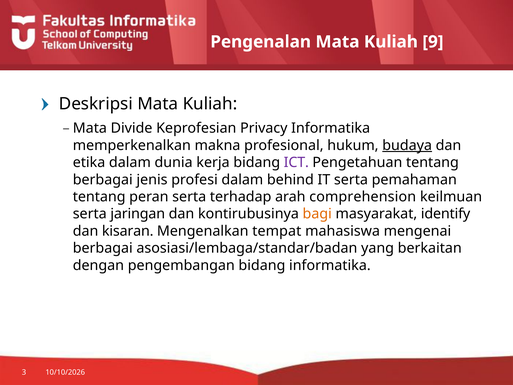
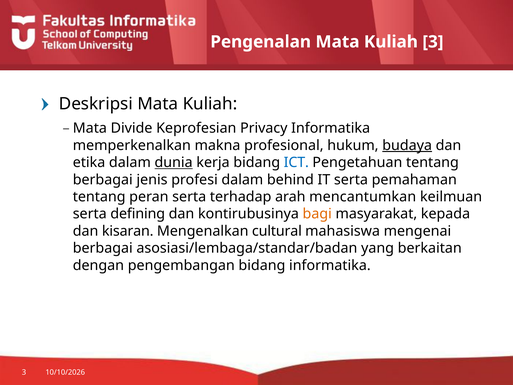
Kuliah 9: 9 -> 3
dunia underline: none -> present
ICT colour: purple -> blue
comprehension: comprehension -> mencantumkan
jaringan: jaringan -> defining
identify: identify -> kepada
tempat: tempat -> cultural
